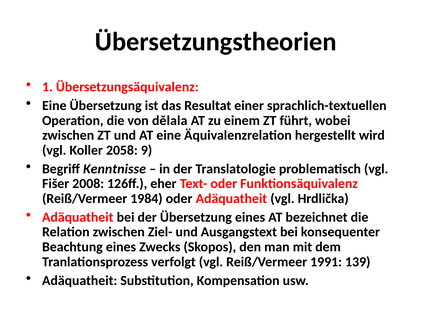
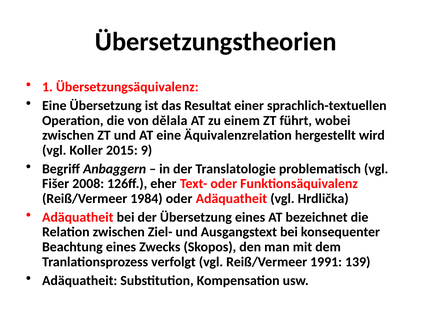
2058: 2058 -> 2015
Kenntnisse: Kenntnisse -> Anbaggern
